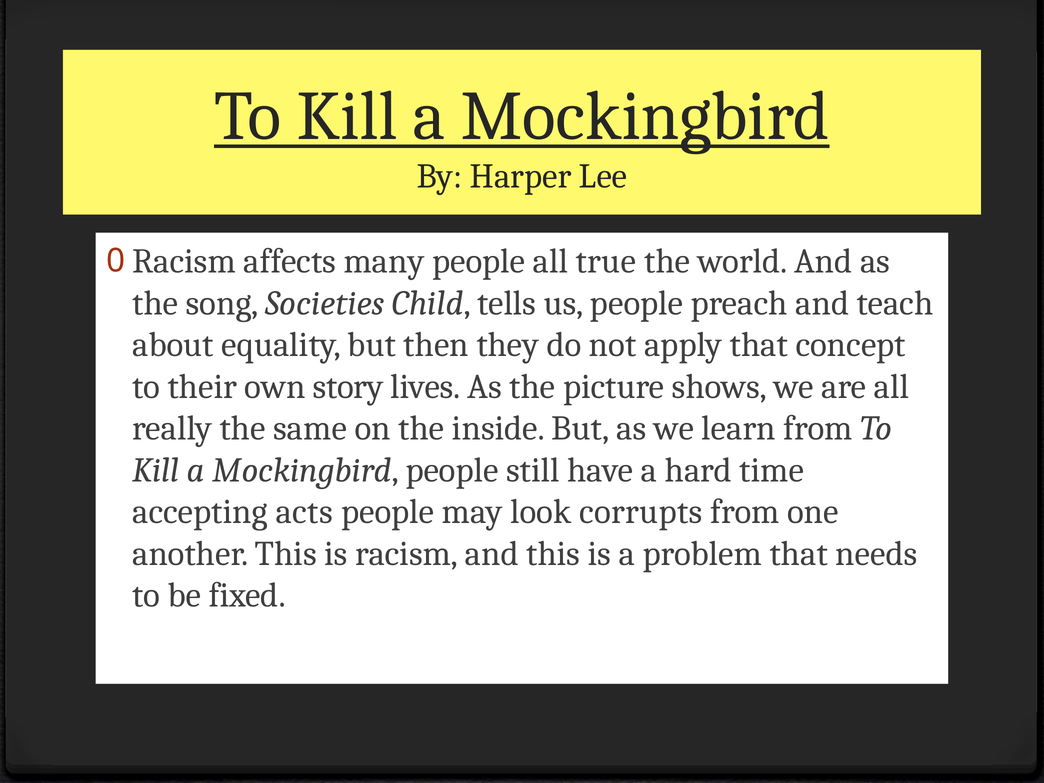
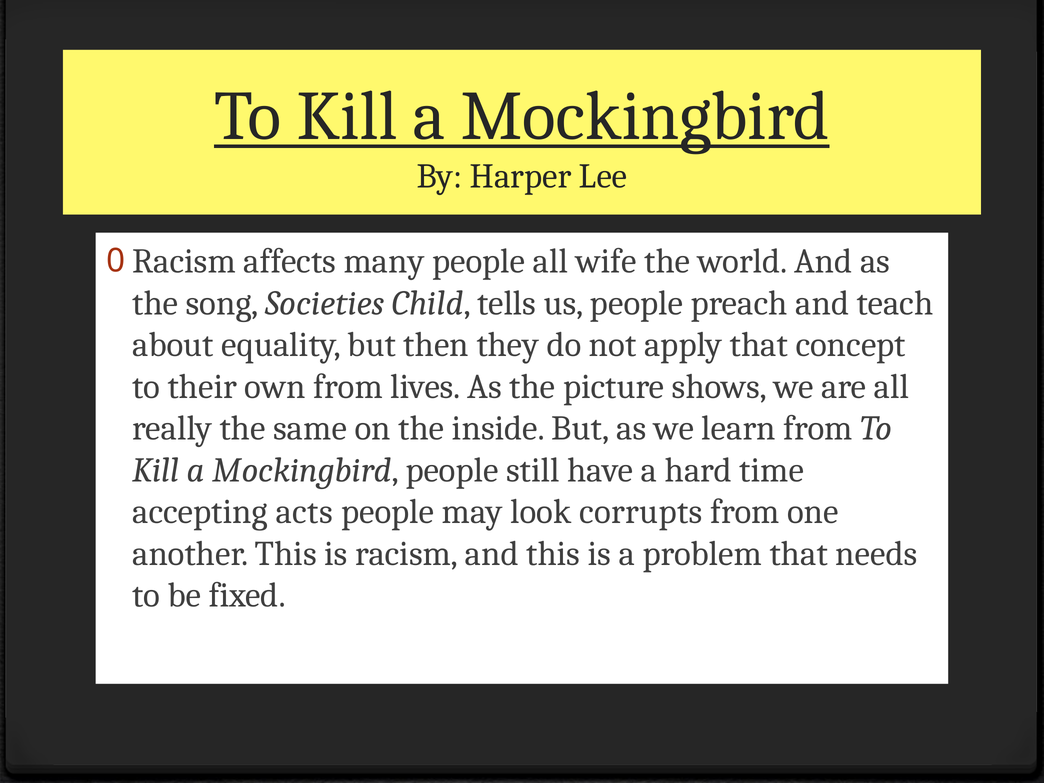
true: true -> wife
own story: story -> from
